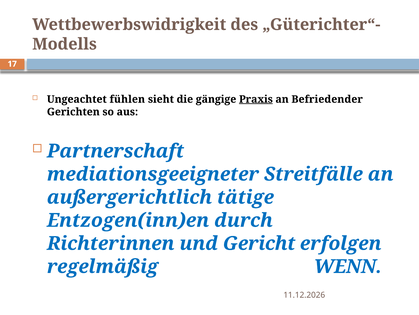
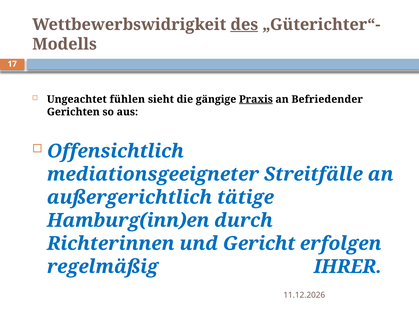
des underline: none -> present
Partnerschaft: Partnerschaft -> Offensichtlich
Entzogen(inn)en: Entzogen(inn)en -> Hamburg(inn)en
WENN: WENN -> IHRER
